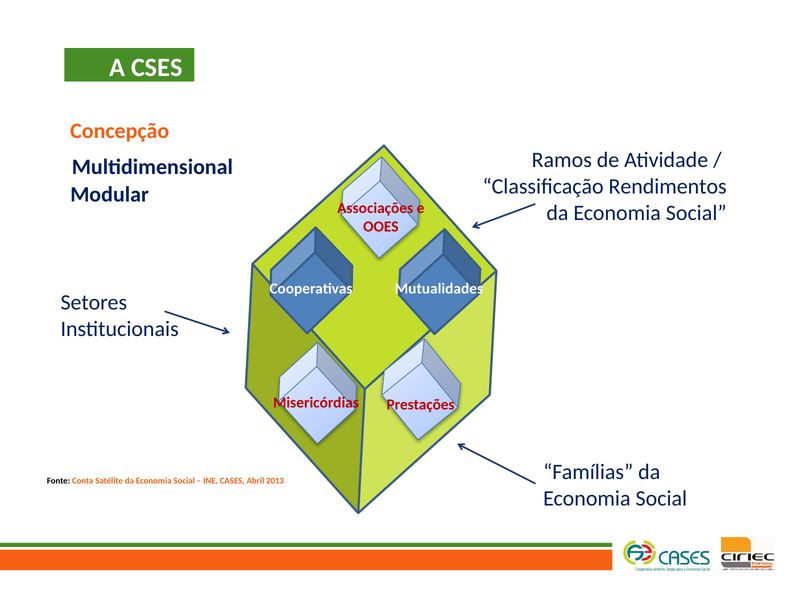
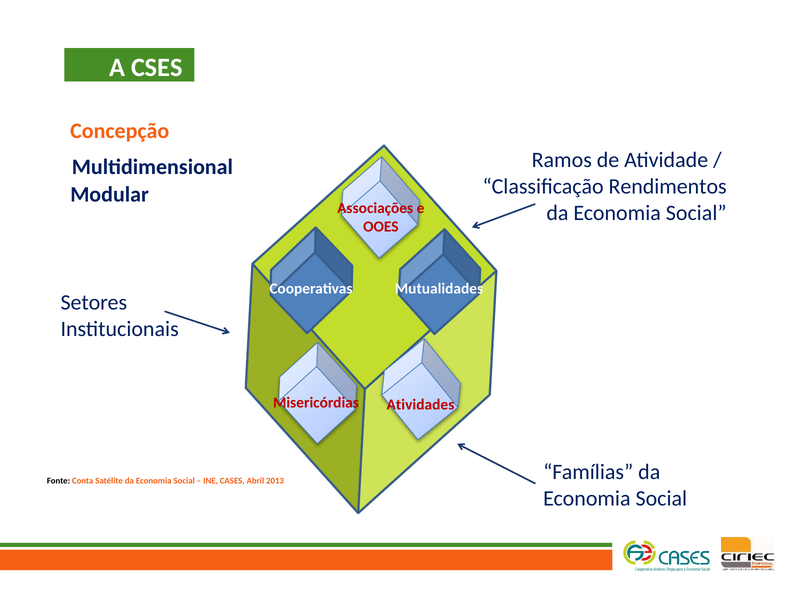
Prestações: Prestações -> Atividades
